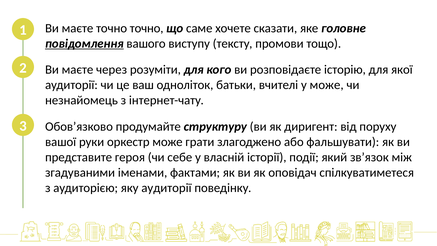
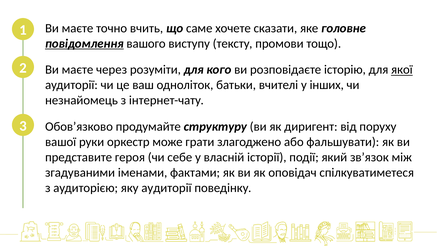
точно точно: точно -> вчить
якої underline: none -> present
у може: може -> інших
